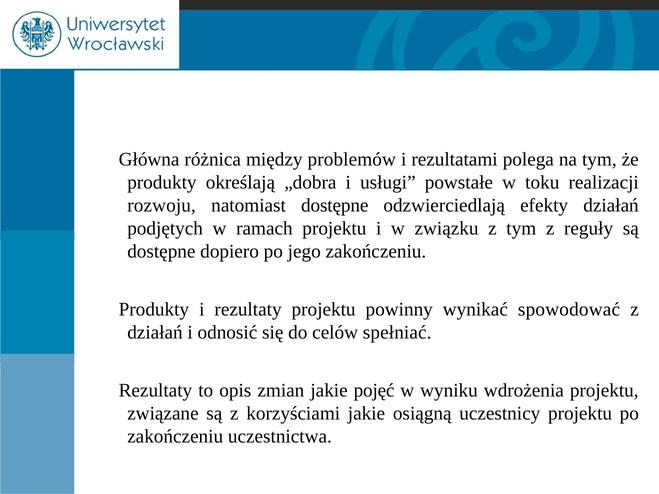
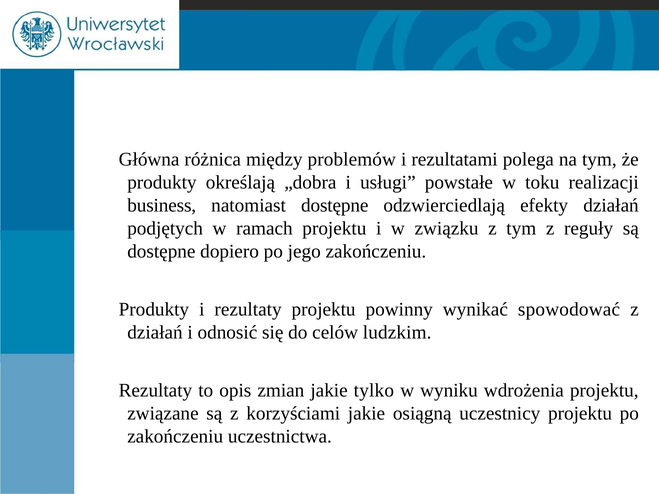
rozwoju: rozwoju -> business
spełniać: spełniać -> ludzkim
pojęć: pojęć -> tylko
